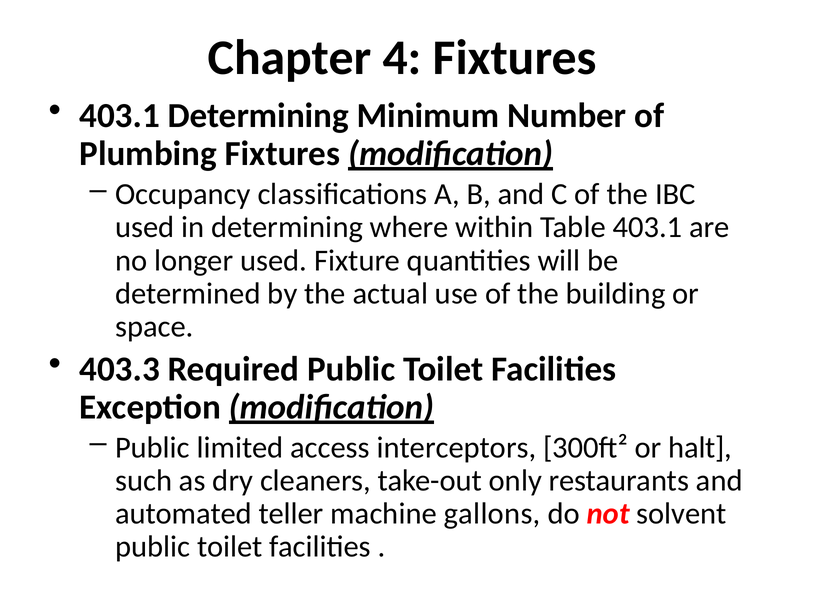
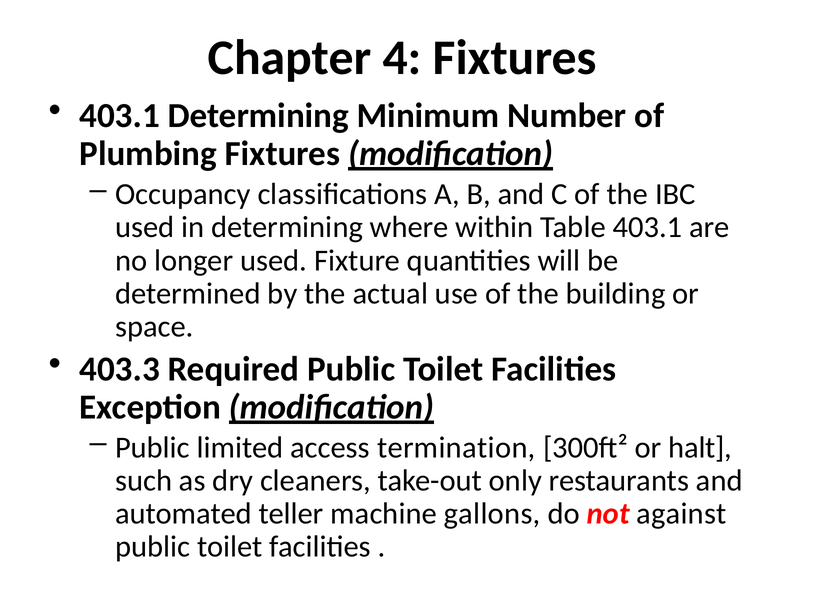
interceptors: interceptors -> termination
solvent: solvent -> against
